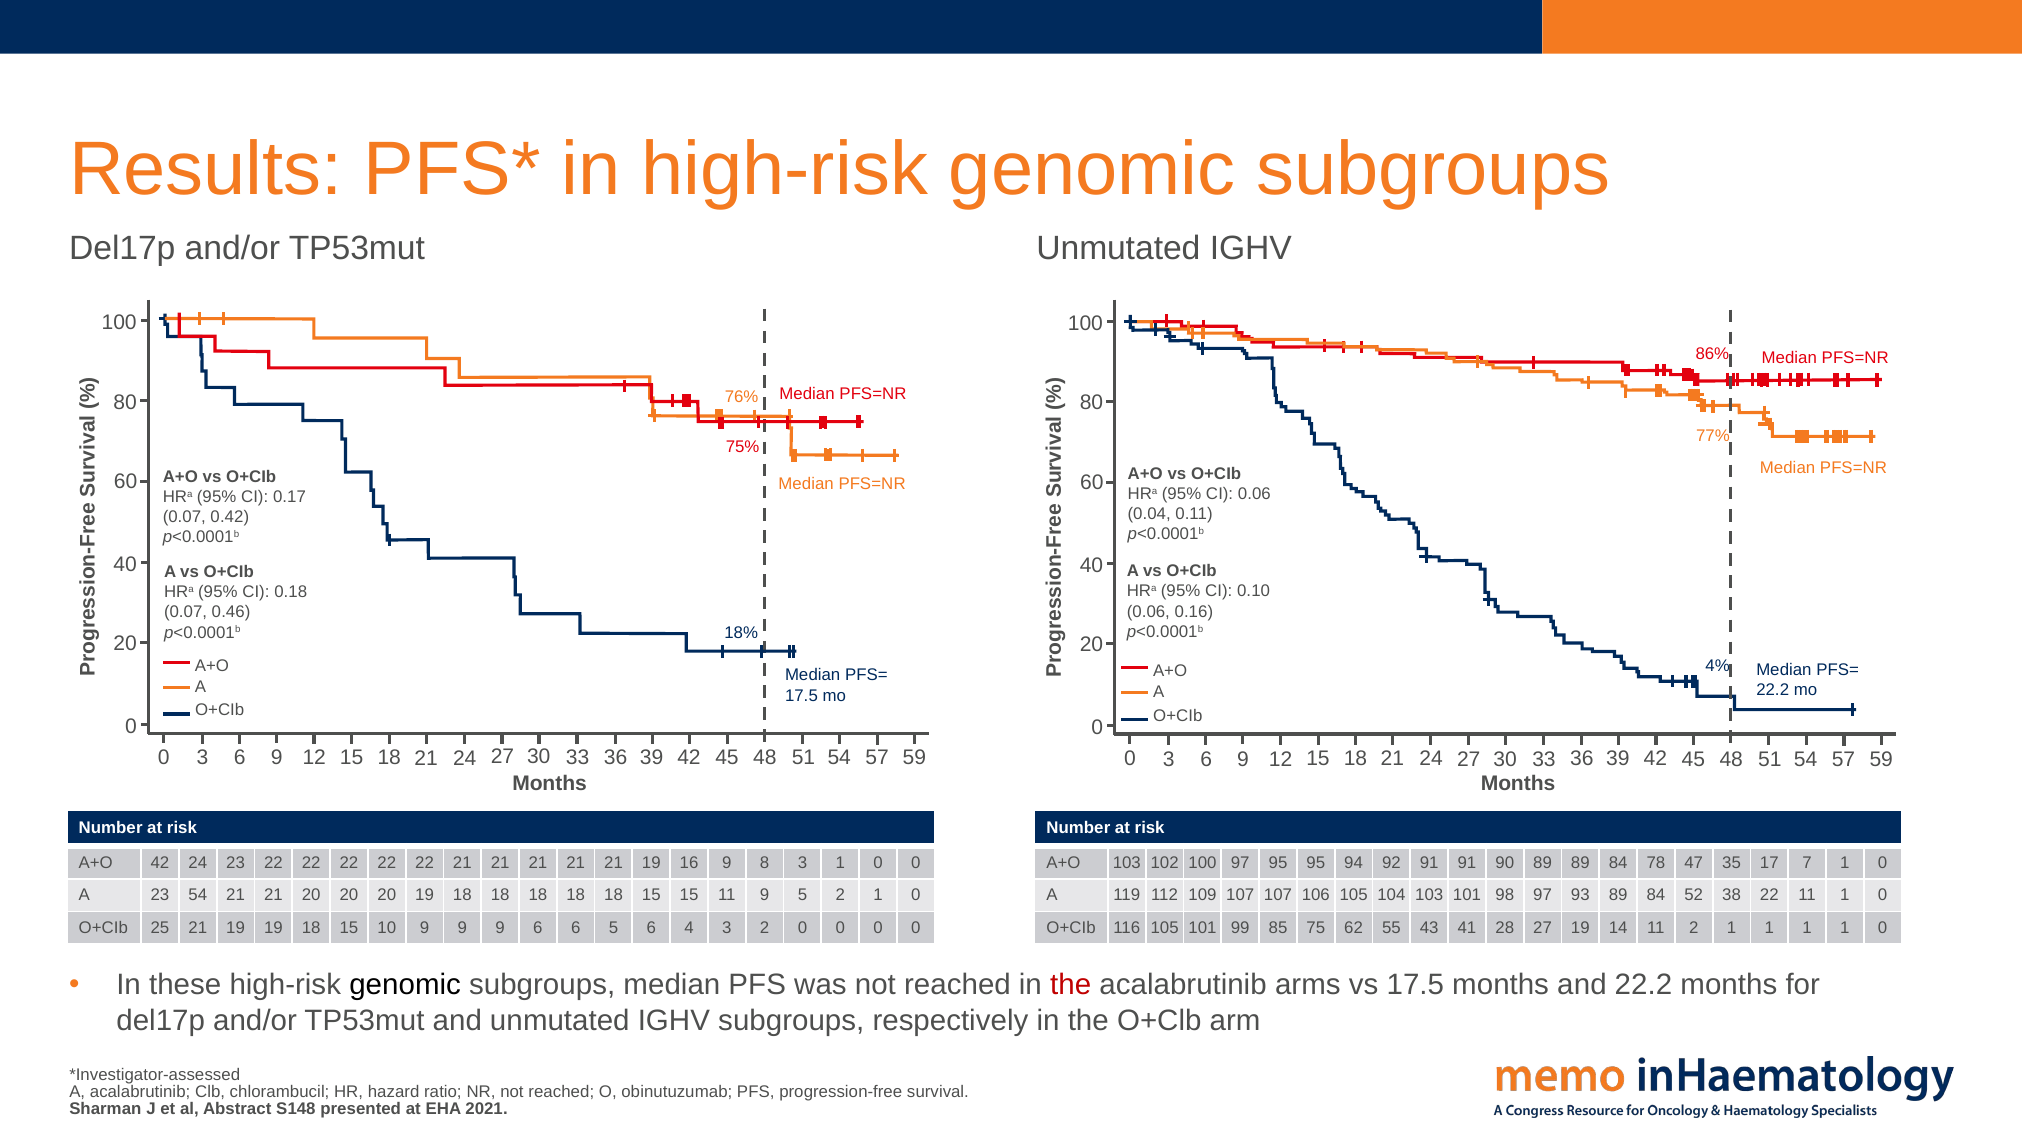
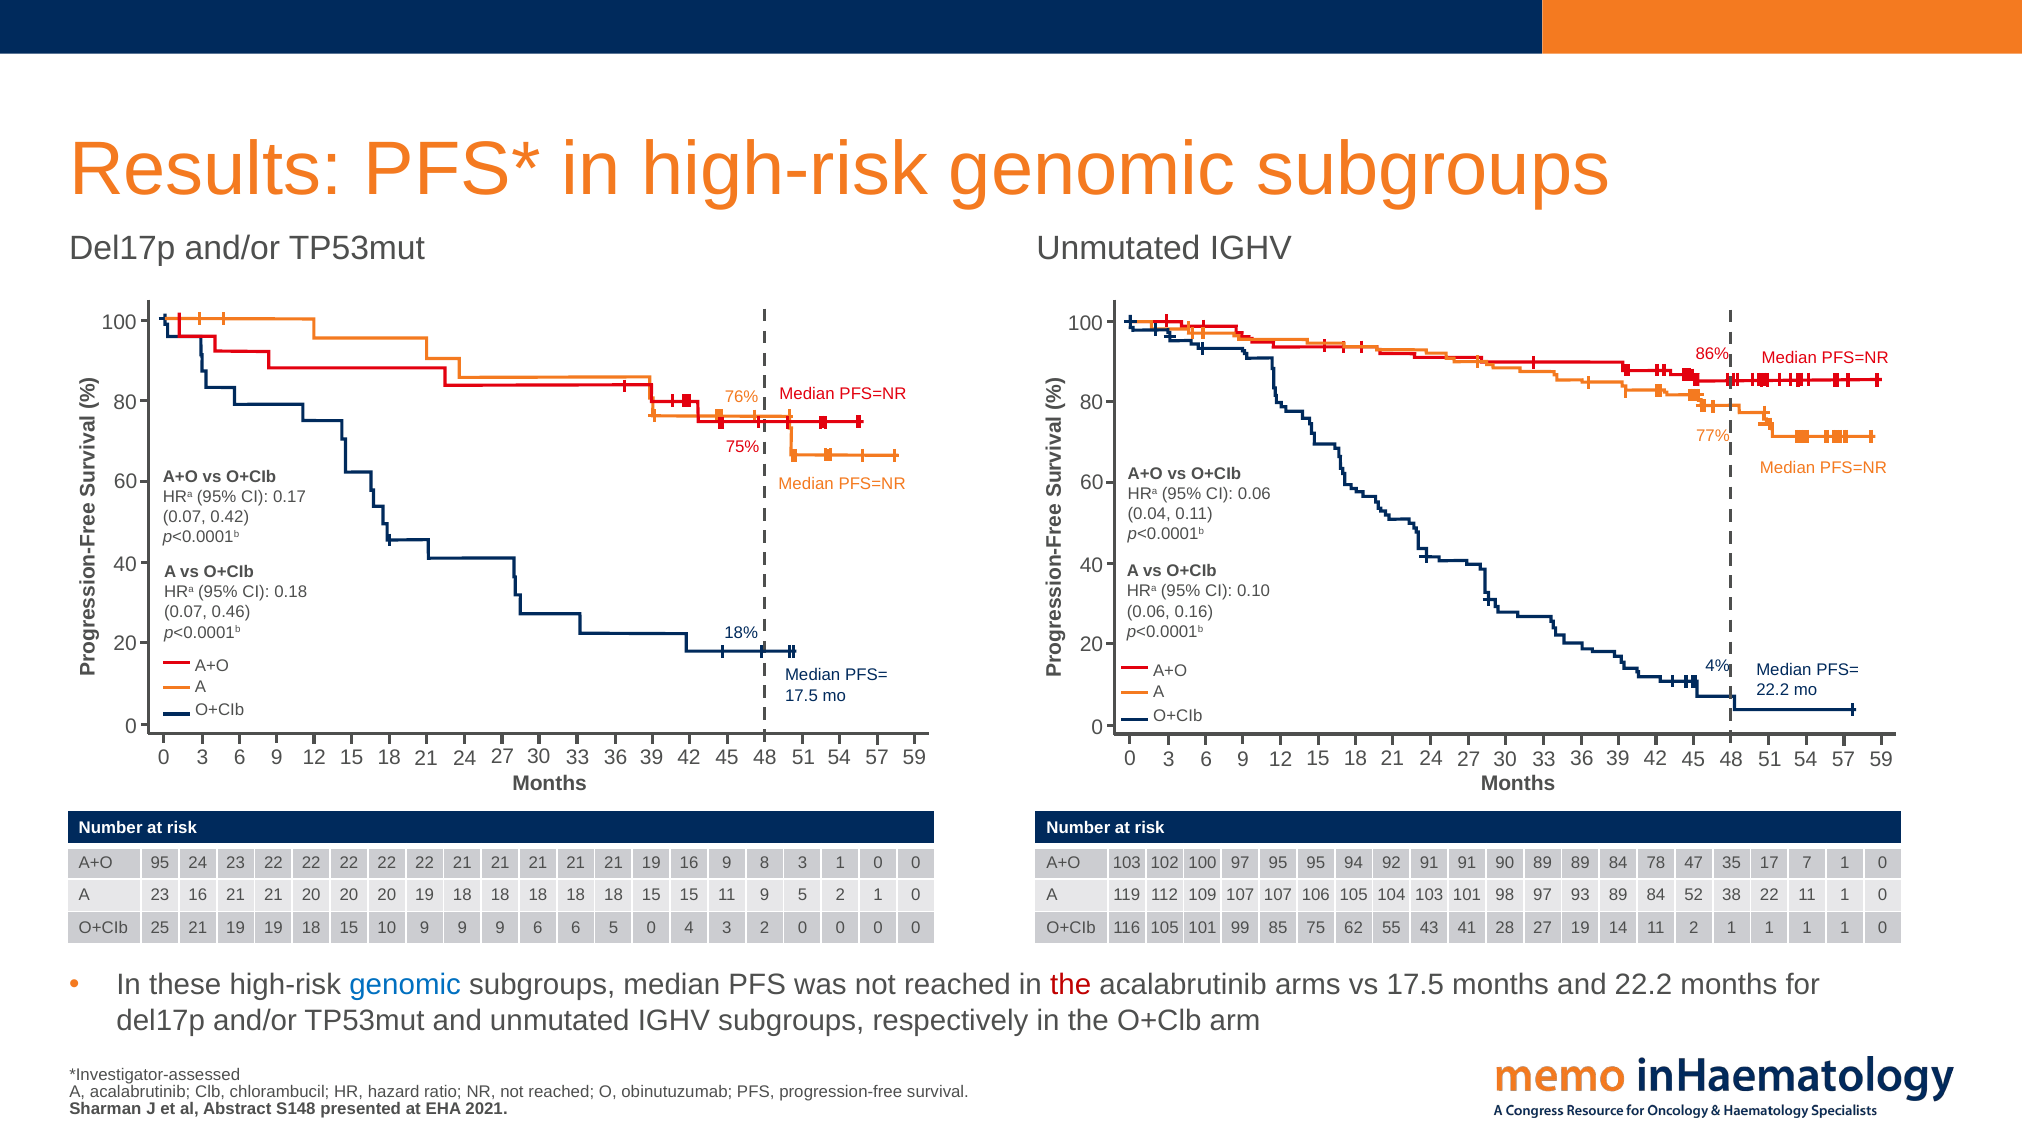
A+O 42: 42 -> 95
23 54: 54 -> 16
5 6: 6 -> 0
genomic at (405, 985) colour: black -> blue
